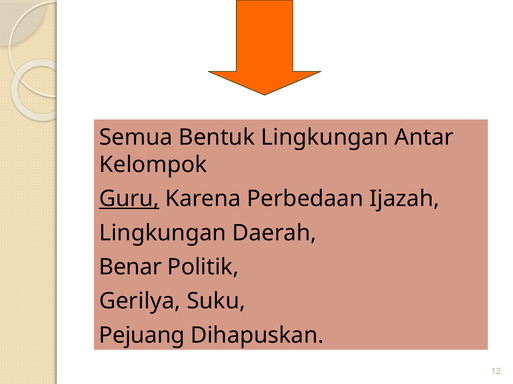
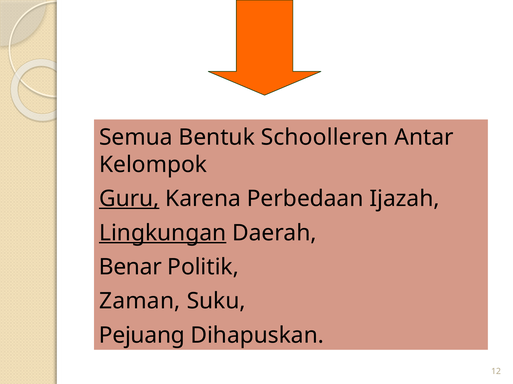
Bentuk Lingkungan: Lingkungan -> Schoolleren
Lingkungan at (163, 233) underline: none -> present
Gerilya: Gerilya -> Zaman
